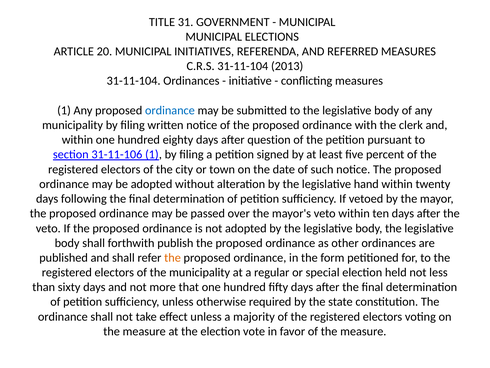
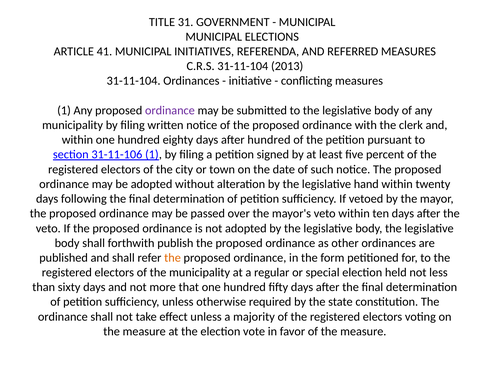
20: 20 -> 41
ordinance at (170, 110) colour: blue -> purple
after question: question -> hundred
